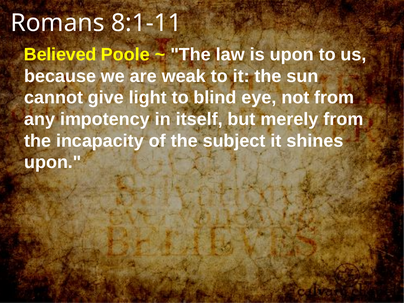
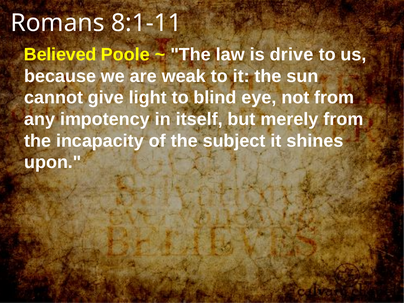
is upon: upon -> drive
